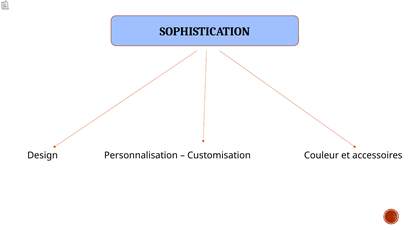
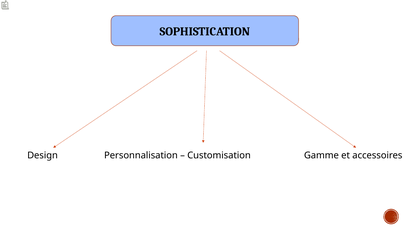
Couleur: Couleur -> Gamme
